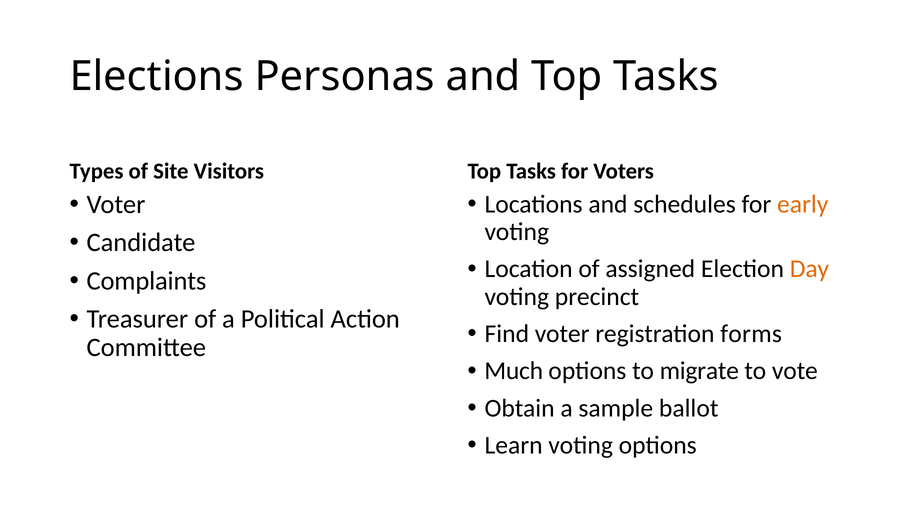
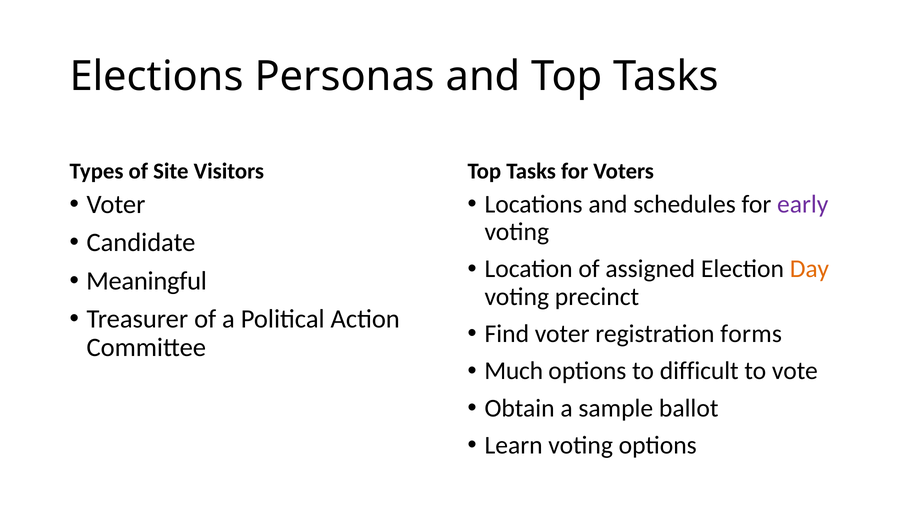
early colour: orange -> purple
Complaints: Complaints -> Meaningful
migrate: migrate -> difficult
